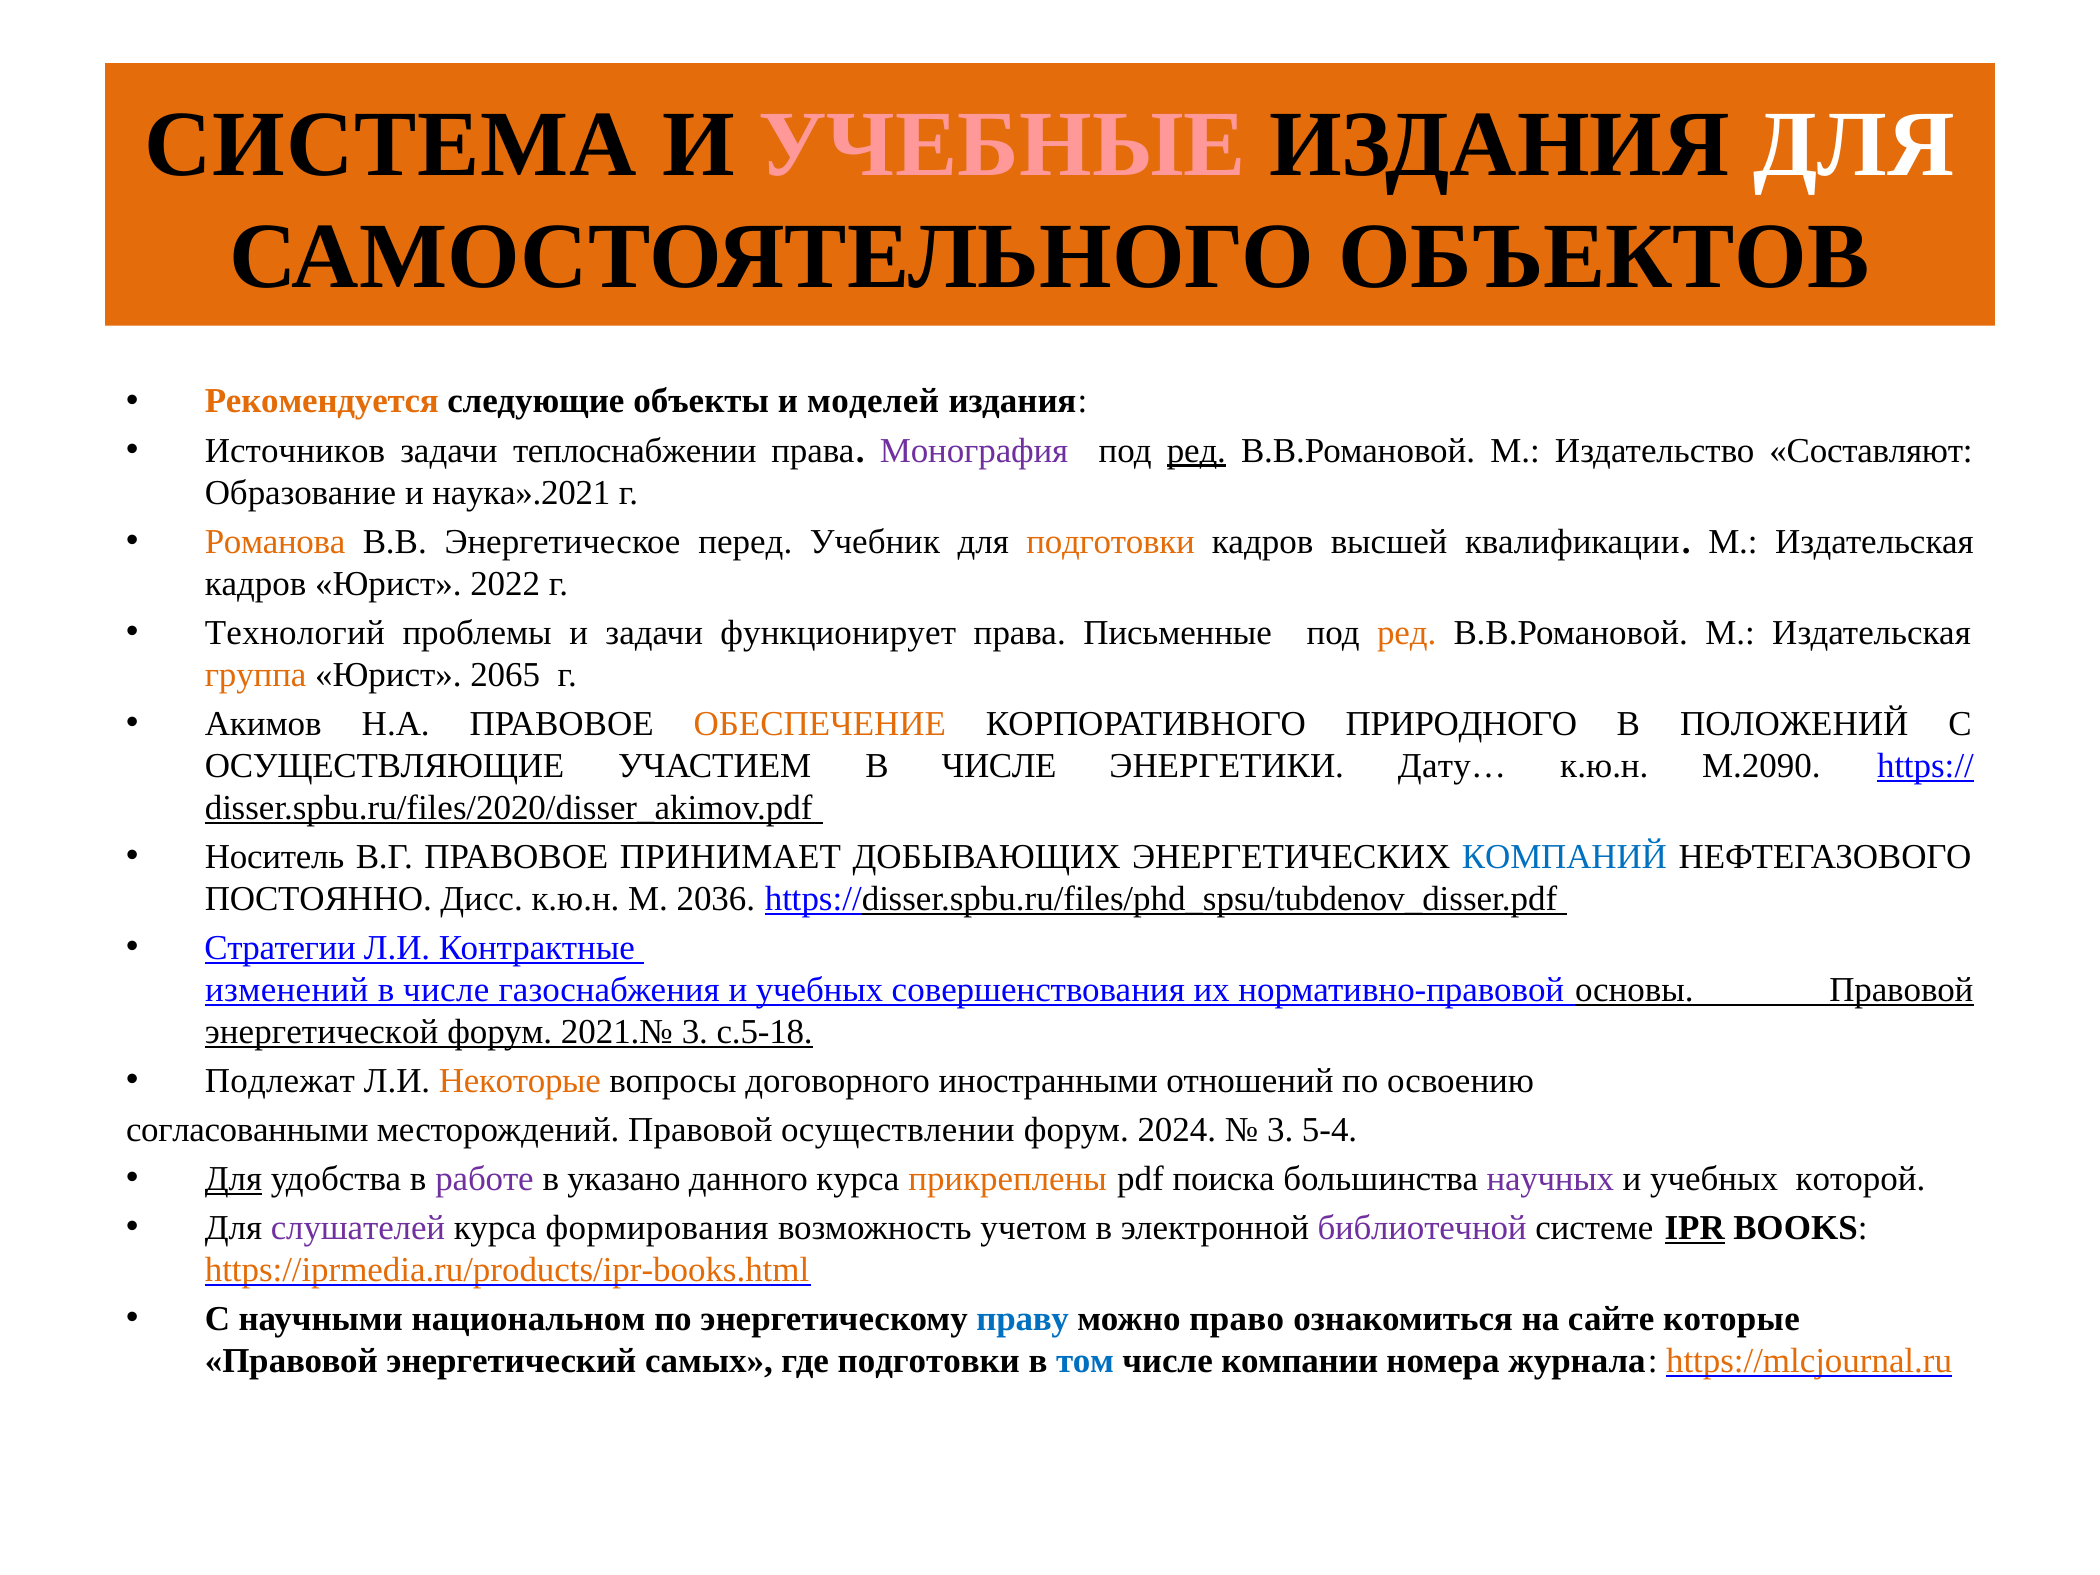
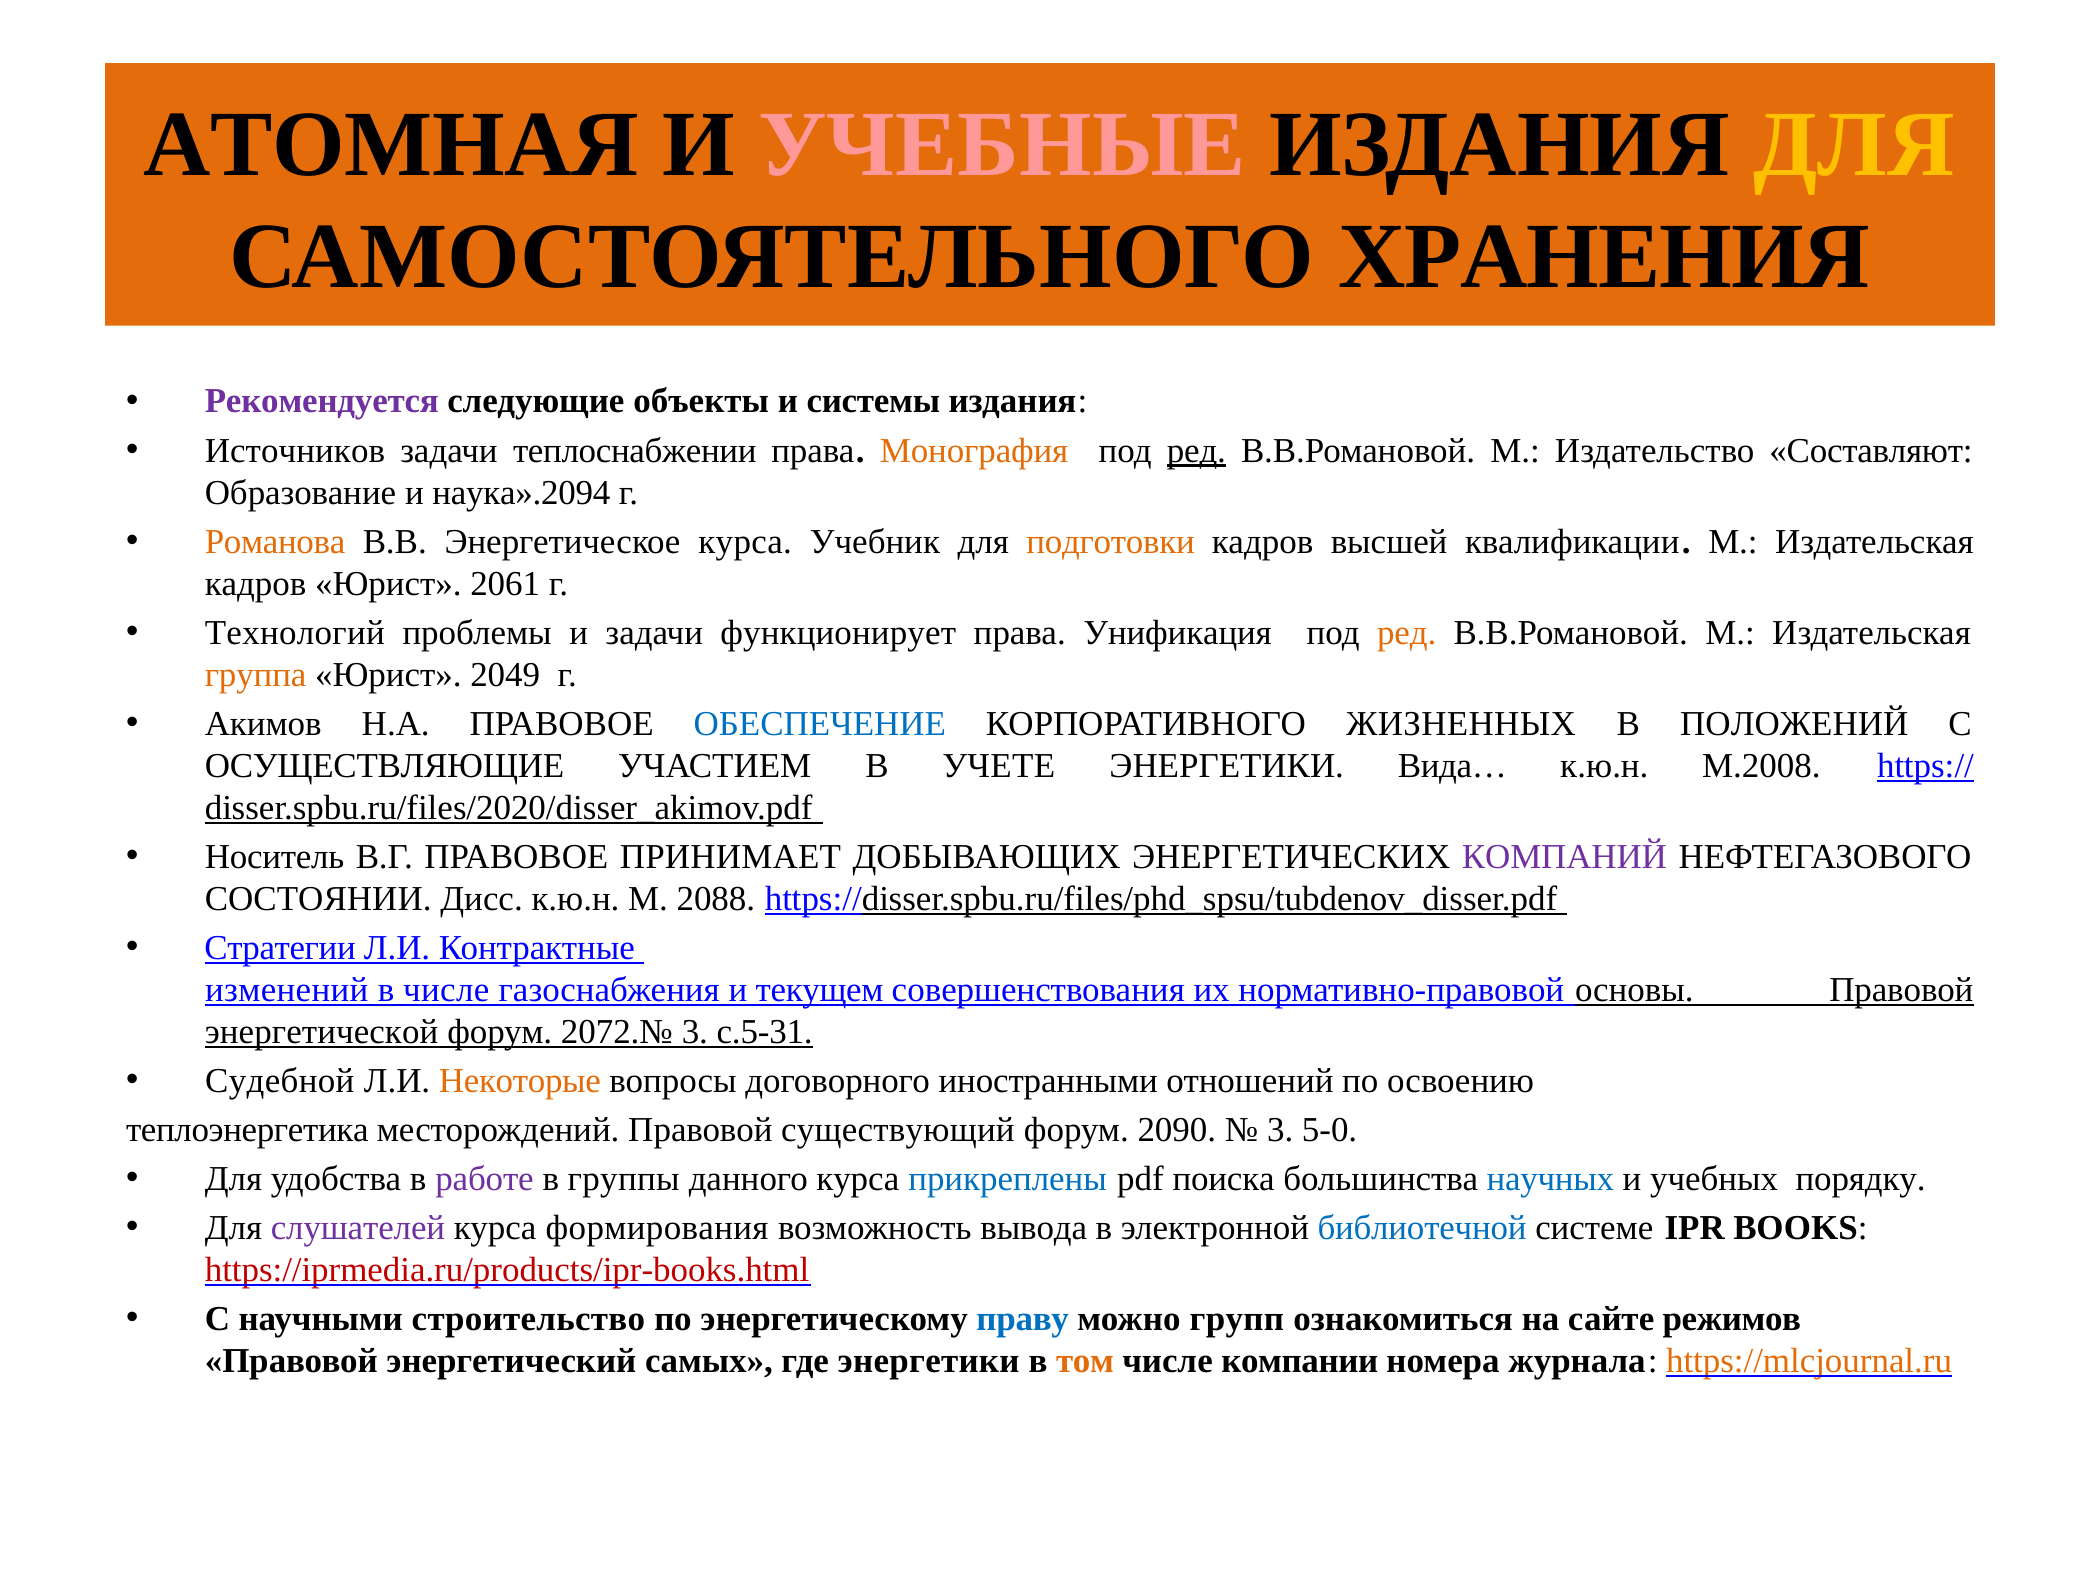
СИСТЕМА: СИСТЕМА -> АТОМНАЯ
ДЛЯ at (1854, 145) colour: white -> yellow
ОБЪЕКТОВ: ОБЪЕКТОВ -> ХРАНЕНИЯ
Рекомендуется colour: orange -> purple
моделей: моделей -> системы
Монография colour: purple -> orange
наука».2021: наука».2021 -> наука».2094
Энергетическое перед: перед -> курса
2022: 2022 -> 2061
Письменные: Письменные -> Унификация
2065: 2065 -> 2049
ОБЕСПЕЧЕНИЕ colour: orange -> blue
ПРИРОДНОГО: ПРИРОДНОГО -> ЖИЗНЕННЫХ
УЧАСТИЕМ В ЧИСЛЕ: ЧИСЛЕ -> УЧЕТЕ
Дату…: Дату… -> Вида…
М.2090: М.2090 -> М.2008
КОМПАНИЙ colour: blue -> purple
ПОСТОЯННО: ПОСТОЯННО -> СОСТОЯНИИ
2036: 2036 -> 2088
газоснабжения и учебных: учебных -> текущем
2021.№: 2021.№ -> 2072.№
с.5-18: с.5-18 -> с.5-31
Подлежат: Подлежат -> Судебной
согласованными: согласованными -> теплоэнергетика
осуществлении: осуществлении -> существующий
2024: 2024 -> 2090
5-4: 5-4 -> 5-0
Для at (233, 1179) underline: present -> none
указано: указано -> группы
прикреплены colour: orange -> blue
научных colour: purple -> blue
которой: которой -> порядку
учетом: учетом -> вывода
библиотечной colour: purple -> blue
IPR underline: present -> none
https://iprmedia.ru/products/ipr-books.html colour: orange -> red
национальном: национальном -> строительство
право: право -> групп
которые: которые -> режимов
где подготовки: подготовки -> энергетики
том colour: blue -> orange
